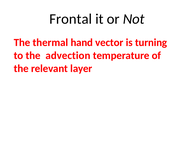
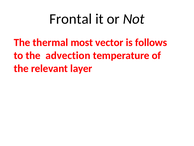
hand: hand -> most
turning: turning -> follows
